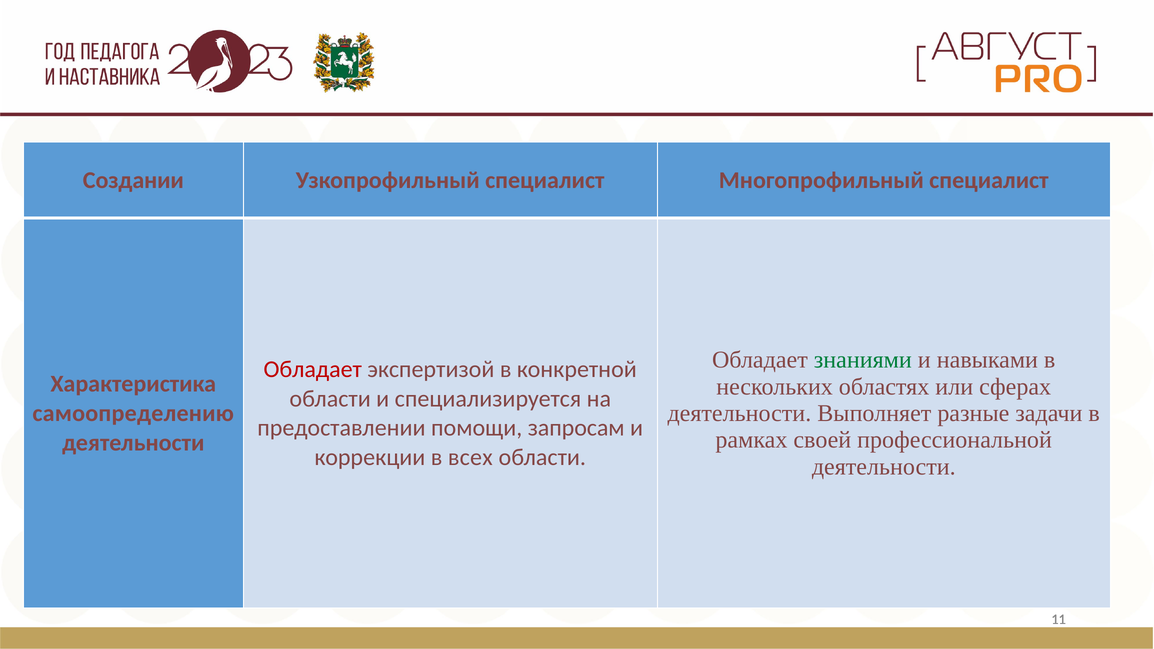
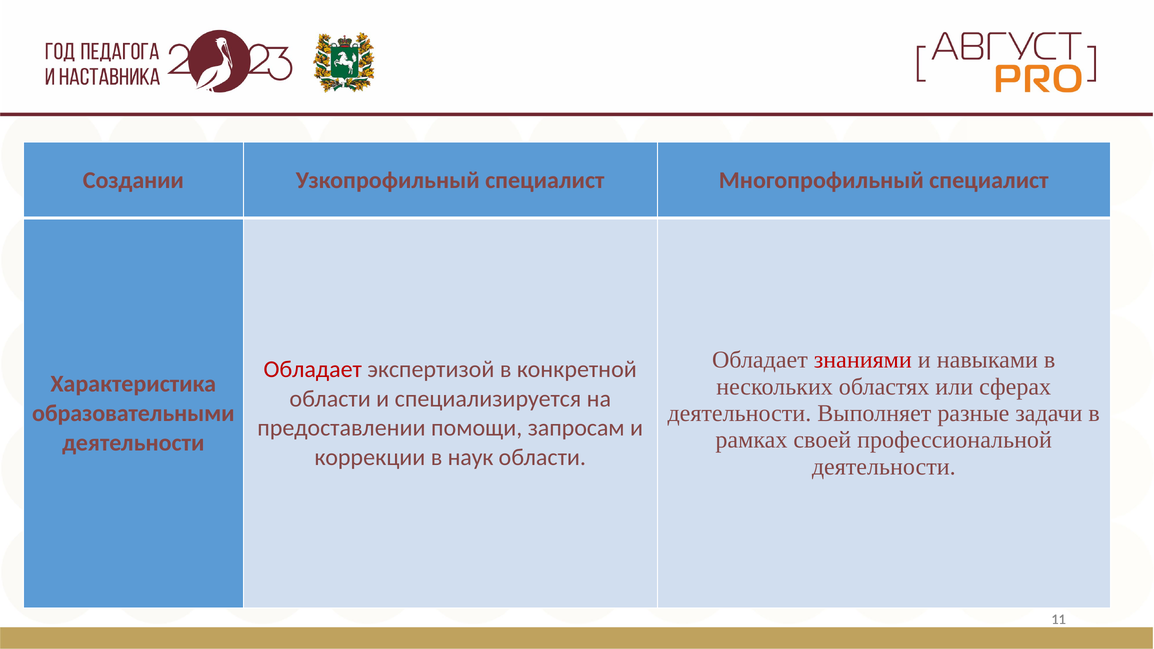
знаниями colour: green -> red
самоопределению: самоопределению -> образовательными
всех: всех -> наук
